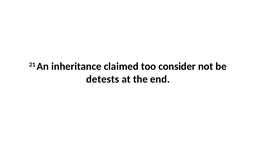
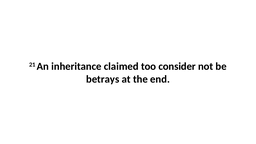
detests: detests -> betrays
